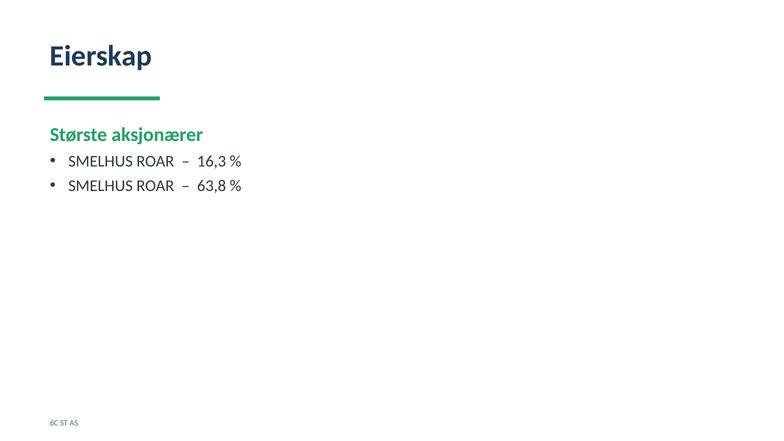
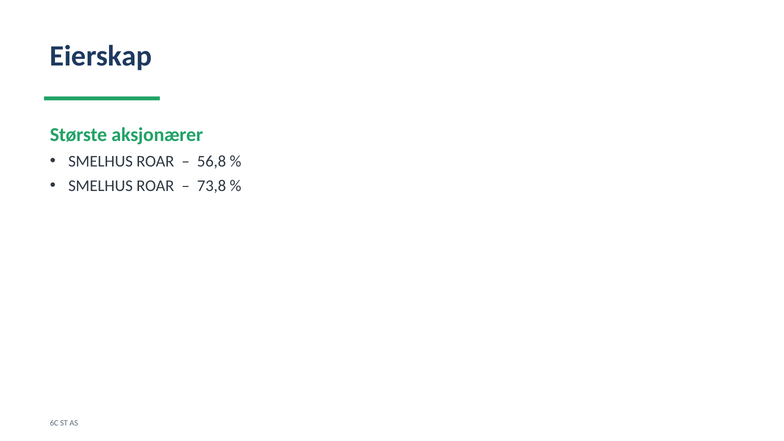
16,3: 16,3 -> 56,8
63,8: 63,8 -> 73,8
